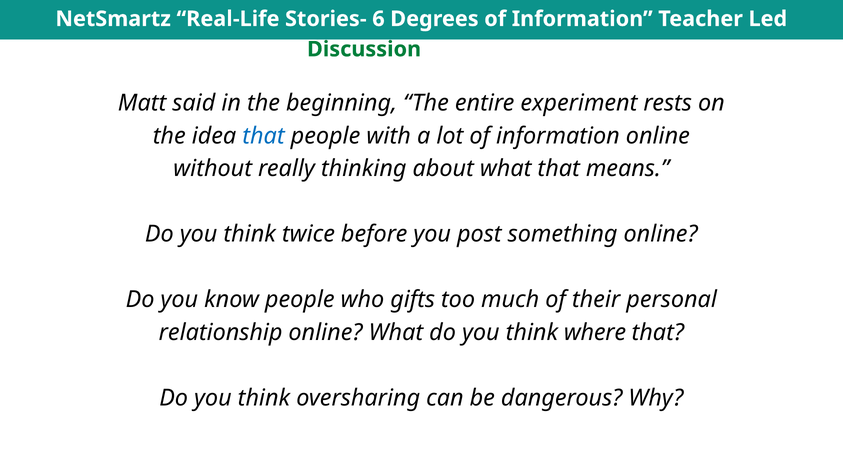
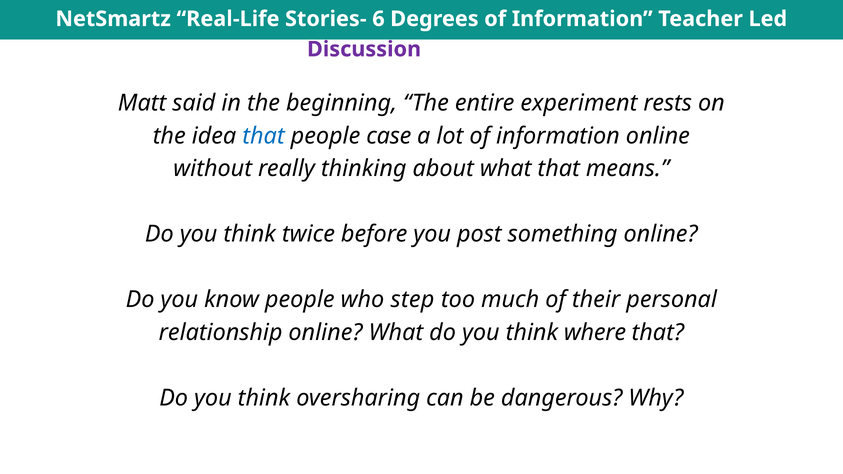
Discussion colour: green -> purple
with: with -> case
gifts: gifts -> step
